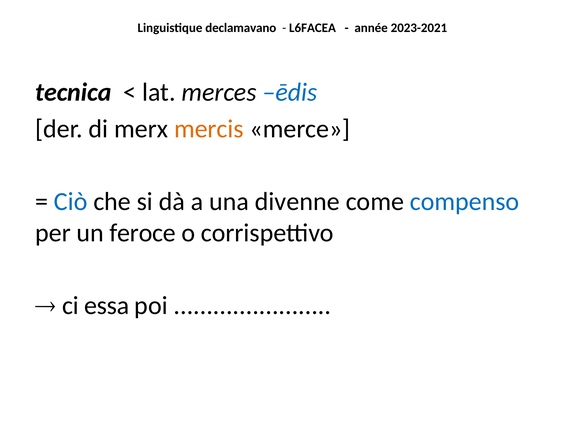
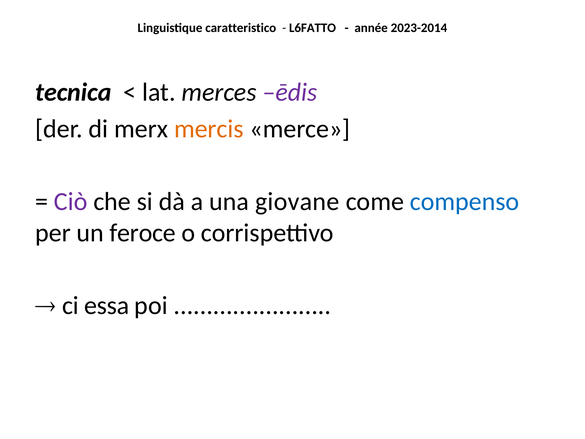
declamavano: declamavano -> caratteristico
L6FACEA: L6FACEA -> L6FATTO
2023-2021: 2023-2021 -> 2023-2014
ēdis colour: blue -> purple
Ciò colour: blue -> purple
divenne: divenne -> giovane
